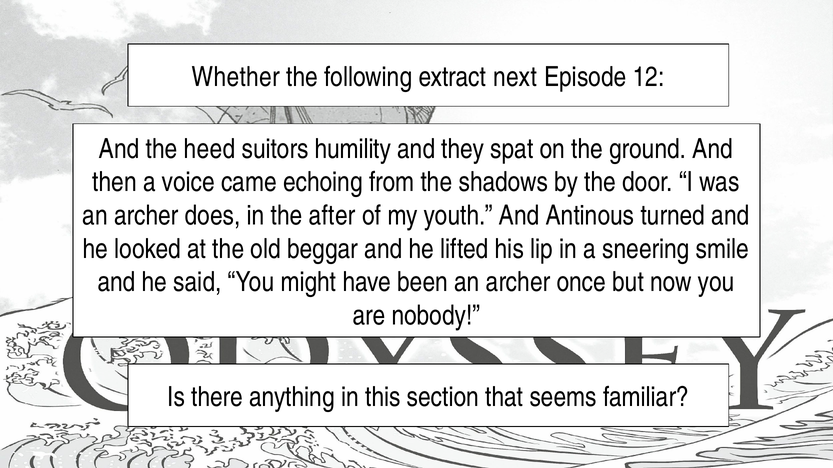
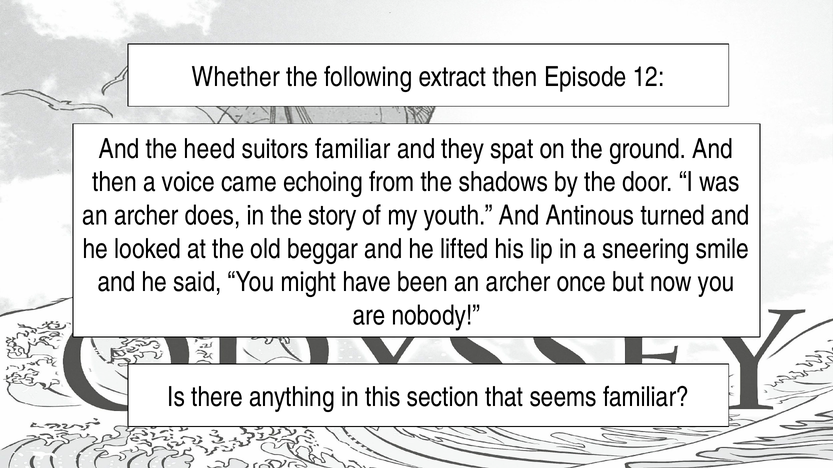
extract next: next -> then
suitors humility: humility -> familiar
after: after -> story
